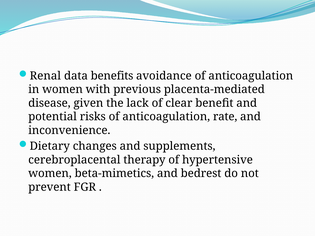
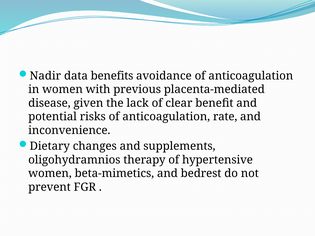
Renal: Renal -> Nadir
cerebroplacental: cerebroplacental -> oligohydramnios
